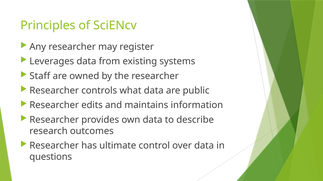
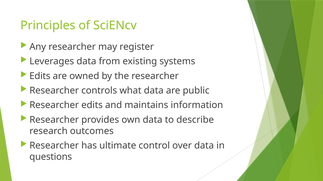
Staff at (40, 76): Staff -> Edits
